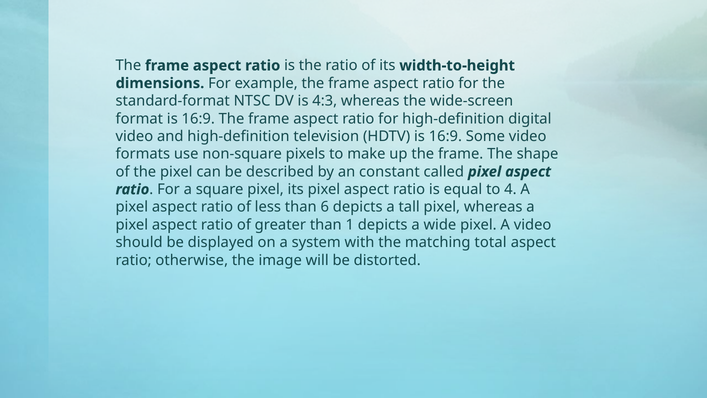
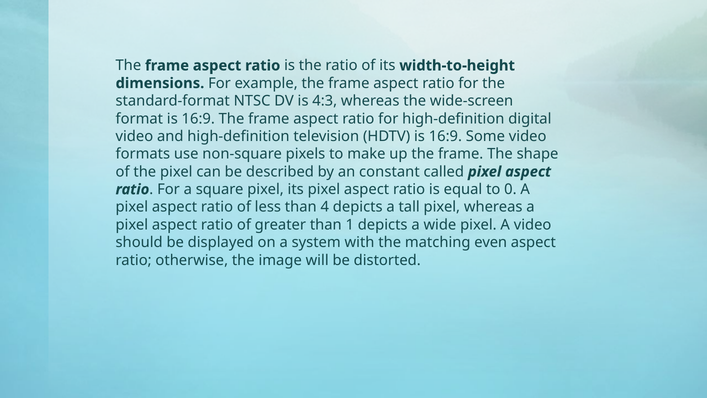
4: 4 -> 0
6: 6 -> 4
total: total -> even
